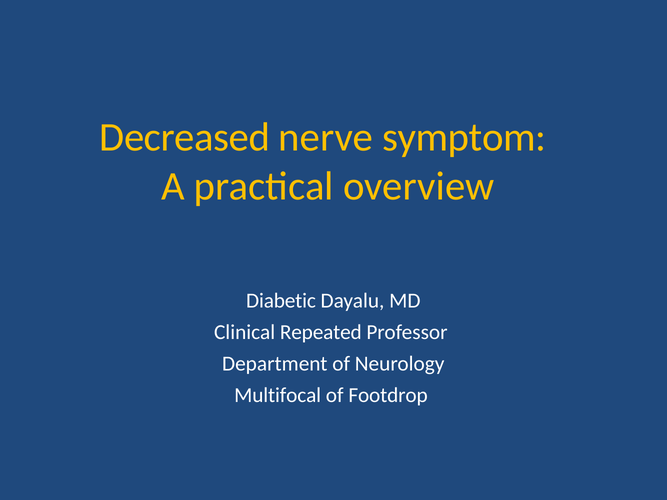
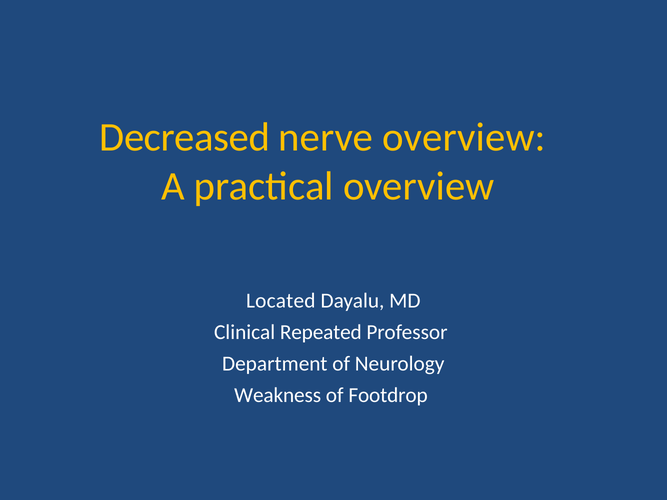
nerve symptom: symptom -> overview
Diabetic: Diabetic -> Located
Multifocal: Multifocal -> Weakness
